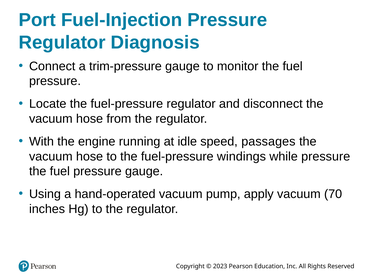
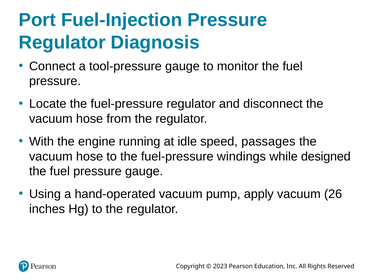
trim-pressure: trim-pressure -> tool-pressure
while pressure: pressure -> designed
70: 70 -> 26
